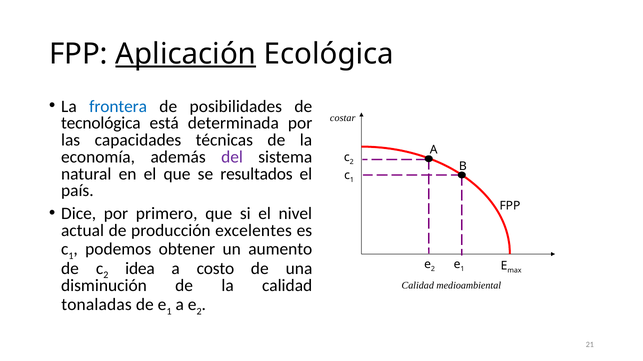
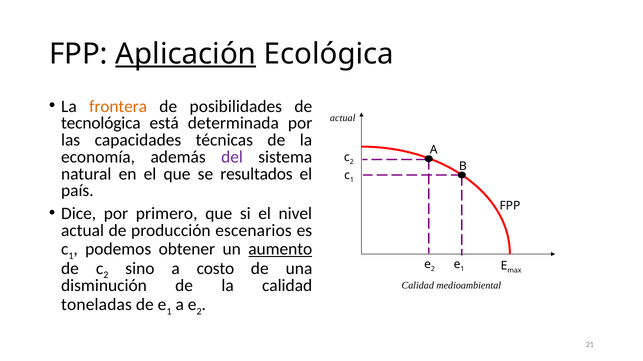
frontera colour: blue -> orange
costar at (343, 118): costar -> actual
excelentes: excelentes -> escenarios
aumento underline: none -> present
idea: idea -> sino
tonaladas: tonaladas -> toneladas
